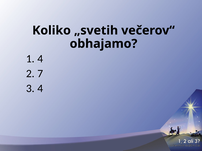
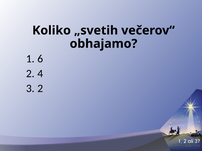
1 4: 4 -> 6
7: 7 -> 4
3 4: 4 -> 2
